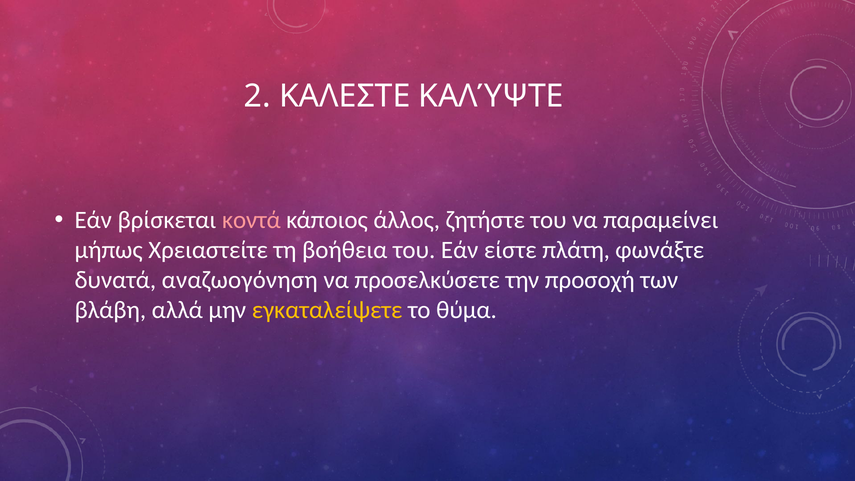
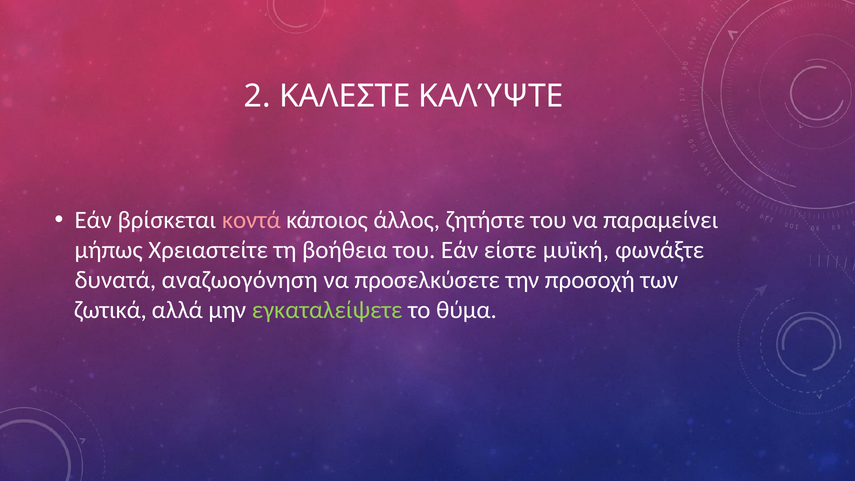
πλάτη: πλάτη -> μυϊκή
βλάβη: βλάβη -> ζωτικά
εγκαταλείψετε colour: yellow -> light green
